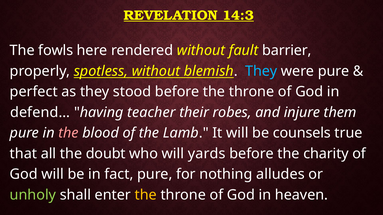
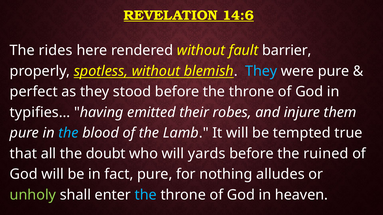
14:3: 14:3 -> 14:6
fowls: fowls -> rides
defend…: defend… -> typifies…
teacher: teacher -> emitted
the at (68, 133) colour: pink -> light blue
counsels: counsels -> tempted
charity: charity -> ruined
the at (146, 195) colour: yellow -> light blue
